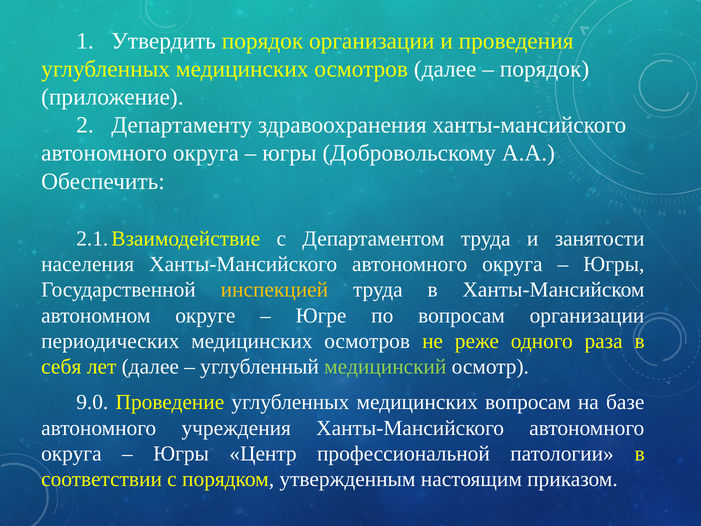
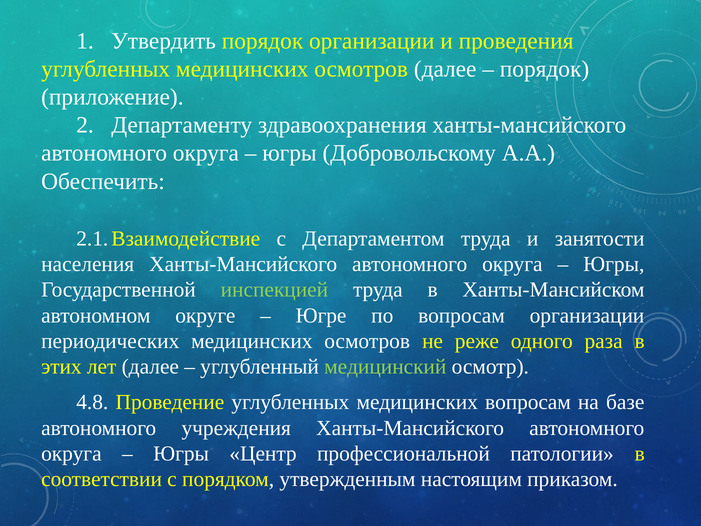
инспекцией colour: yellow -> light green
себя: себя -> этих
9.0: 9.0 -> 4.8
